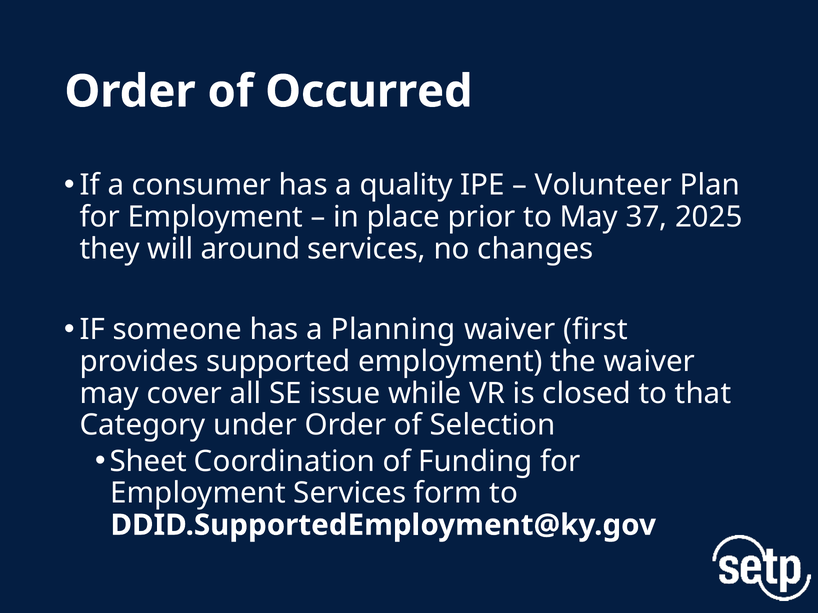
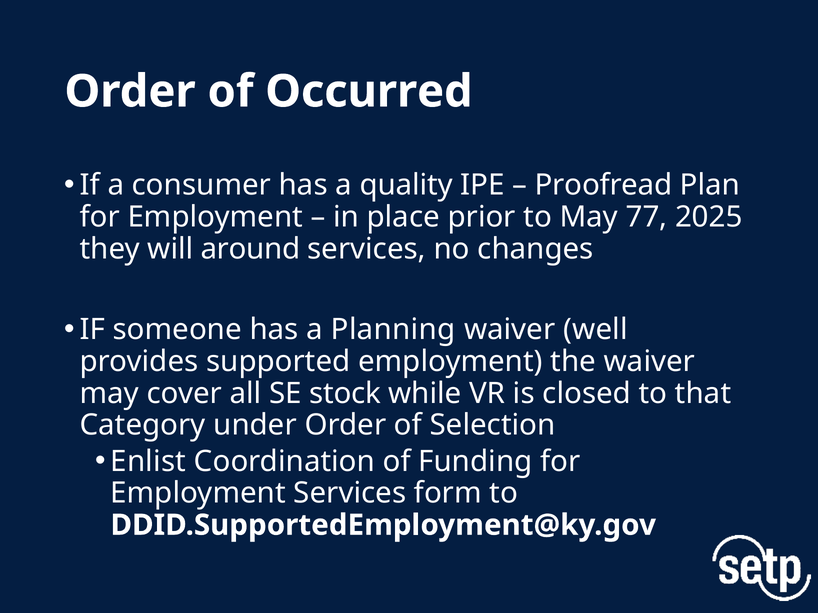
Volunteer: Volunteer -> Proofread
37: 37 -> 77
first: first -> well
issue: issue -> stock
Sheet: Sheet -> Enlist
